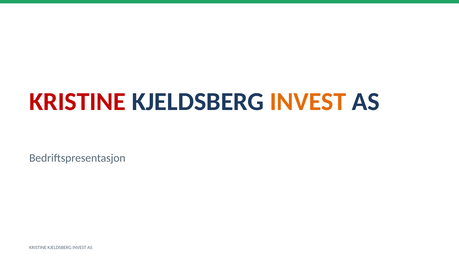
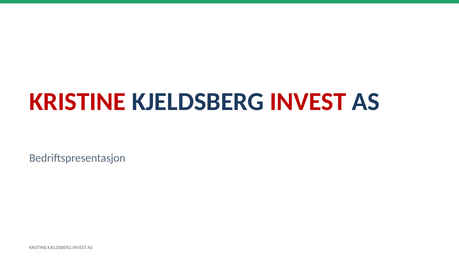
INVEST at (308, 102) colour: orange -> red
